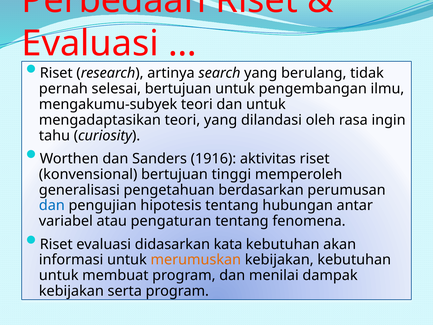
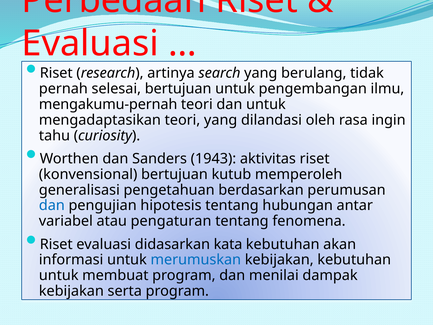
mengakumu-subyek: mengakumu-subyek -> mengakumu-pernah
1916: 1916 -> 1943
tinggi: tinggi -> kutub
merumuskan colour: orange -> blue
